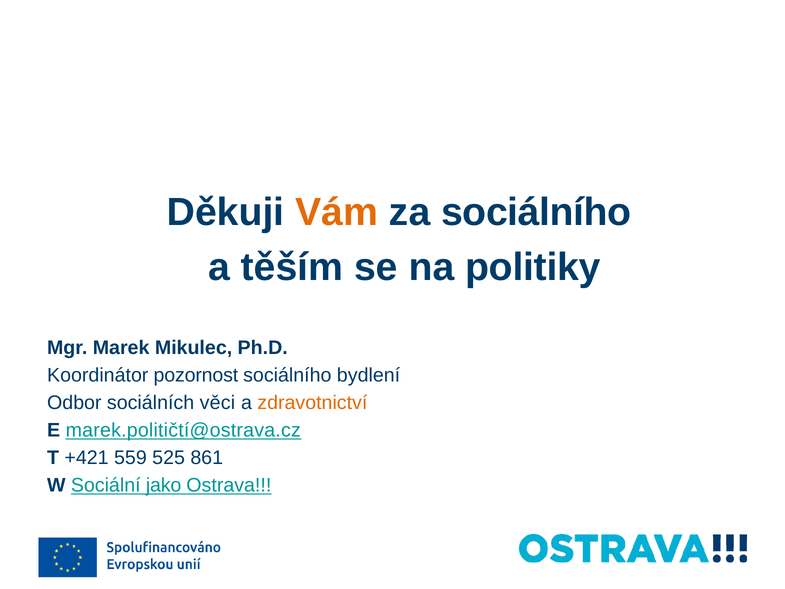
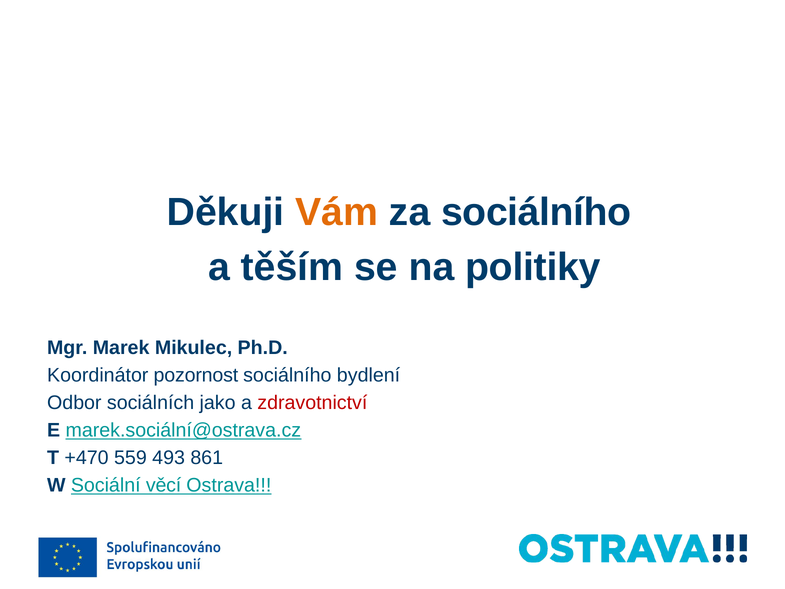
věci: věci -> jako
zdravotnictví colour: orange -> red
marek.političtí@ostrava.cz: marek.političtí@ostrava.cz -> marek.sociální@ostrava.cz
+421: +421 -> +470
525: 525 -> 493
jako: jako -> věcí
